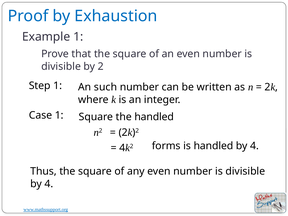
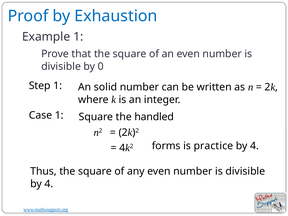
by 2: 2 -> 0
such: such -> solid
is handled: handled -> practice
